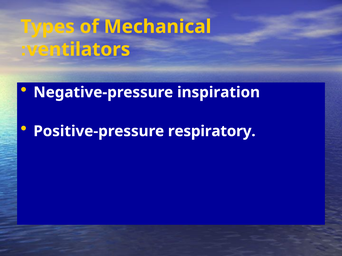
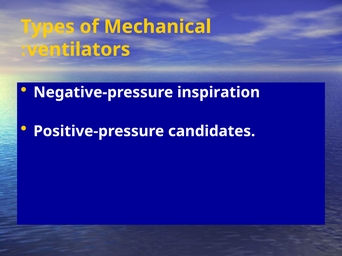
respiratory: respiratory -> candidates
